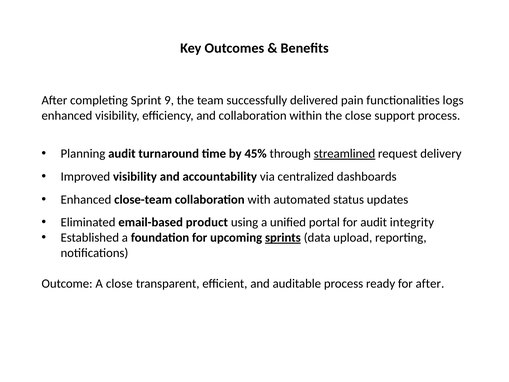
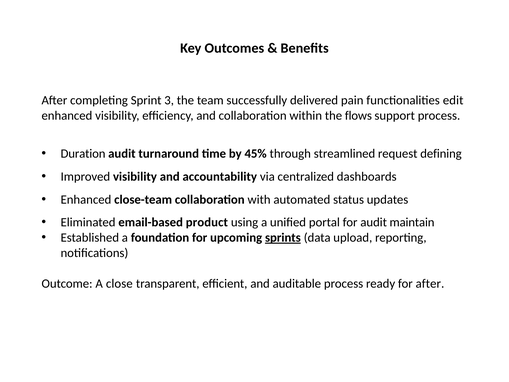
9: 9 -> 3
logs: logs -> edit
the close: close -> flows
Planning: Planning -> Duration
streamlined underline: present -> none
delivery: delivery -> defining
integrity: integrity -> maintain
